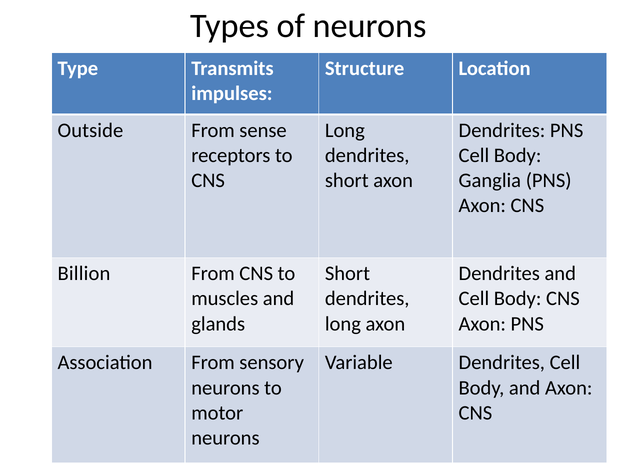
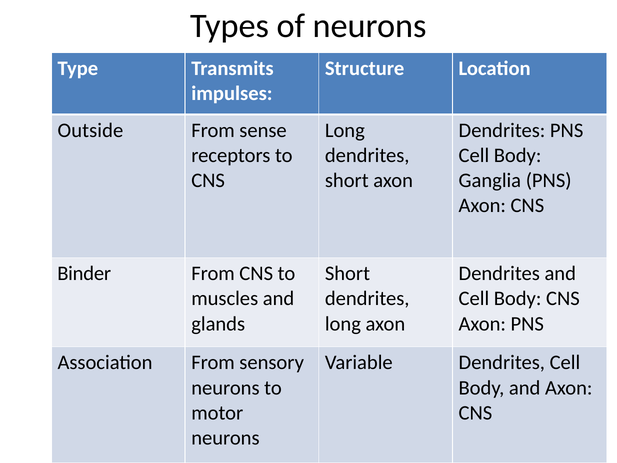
Billion: Billion -> Binder
